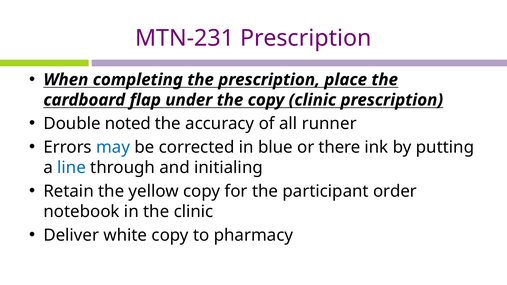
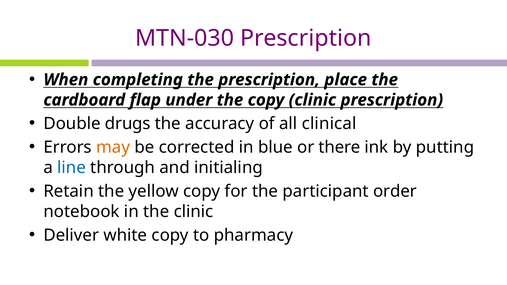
MTN-231: MTN-231 -> MTN-030
noted: noted -> drugs
runner: runner -> clinical
may colour: blue -> orange
